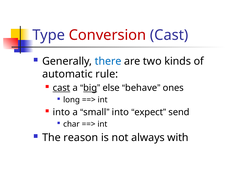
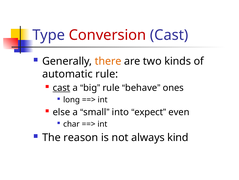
there colour: blue -> orange
big underline: present -> none
else at (111, 88): else -> rule
into at (61, 112): into -> else
send: send -> even
with: with -> kind
